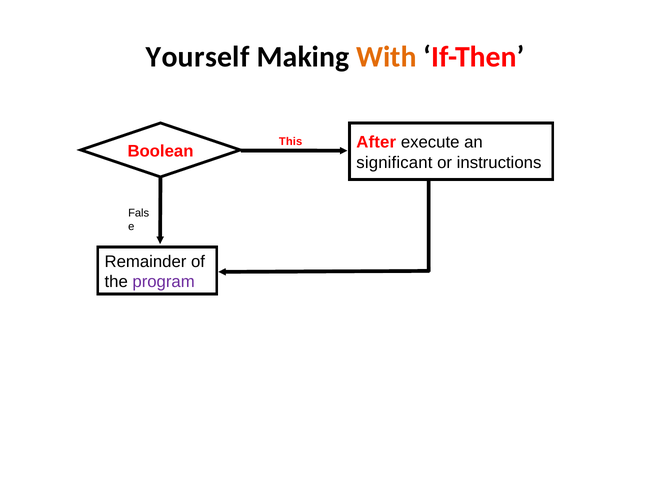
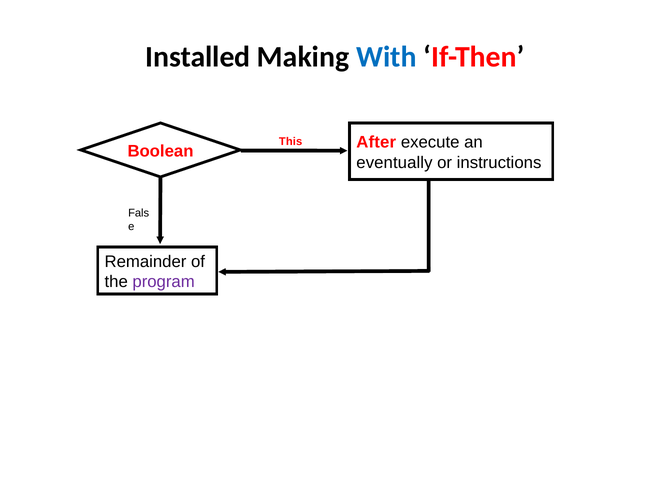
Yourself: Yourself -> Installed
With colour: orange -> blue
significant: significant -> eventually
